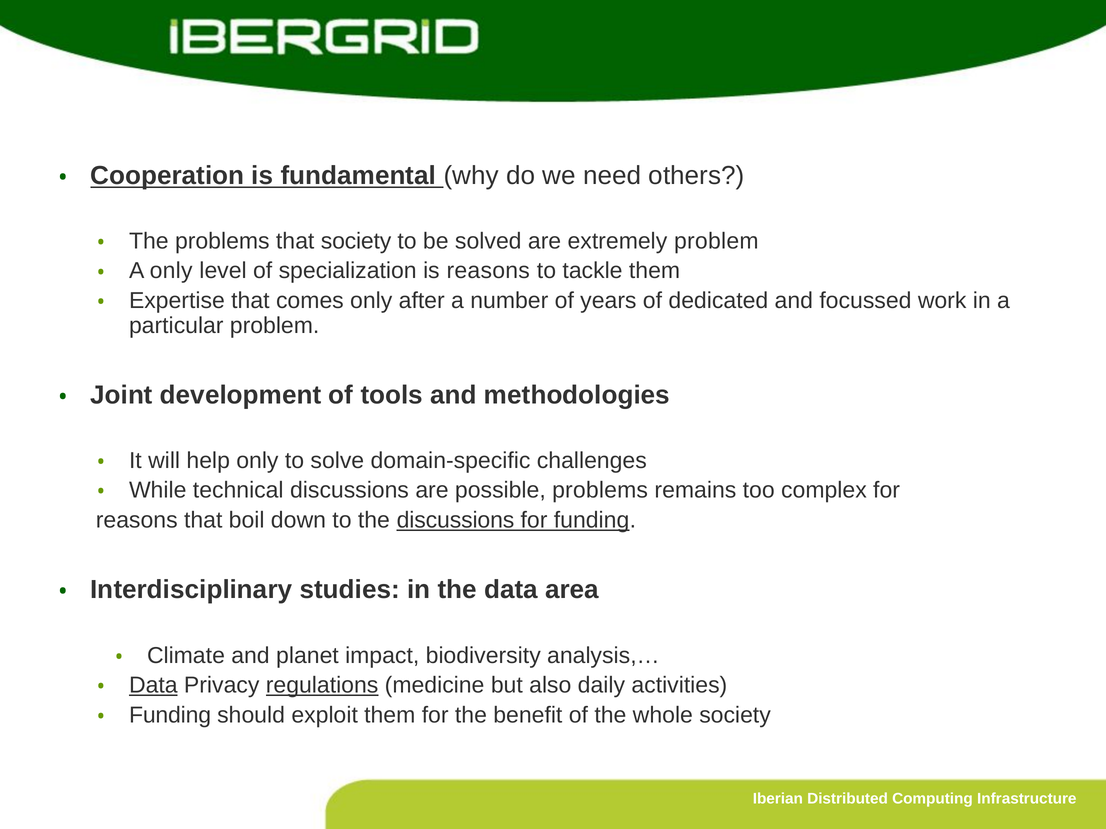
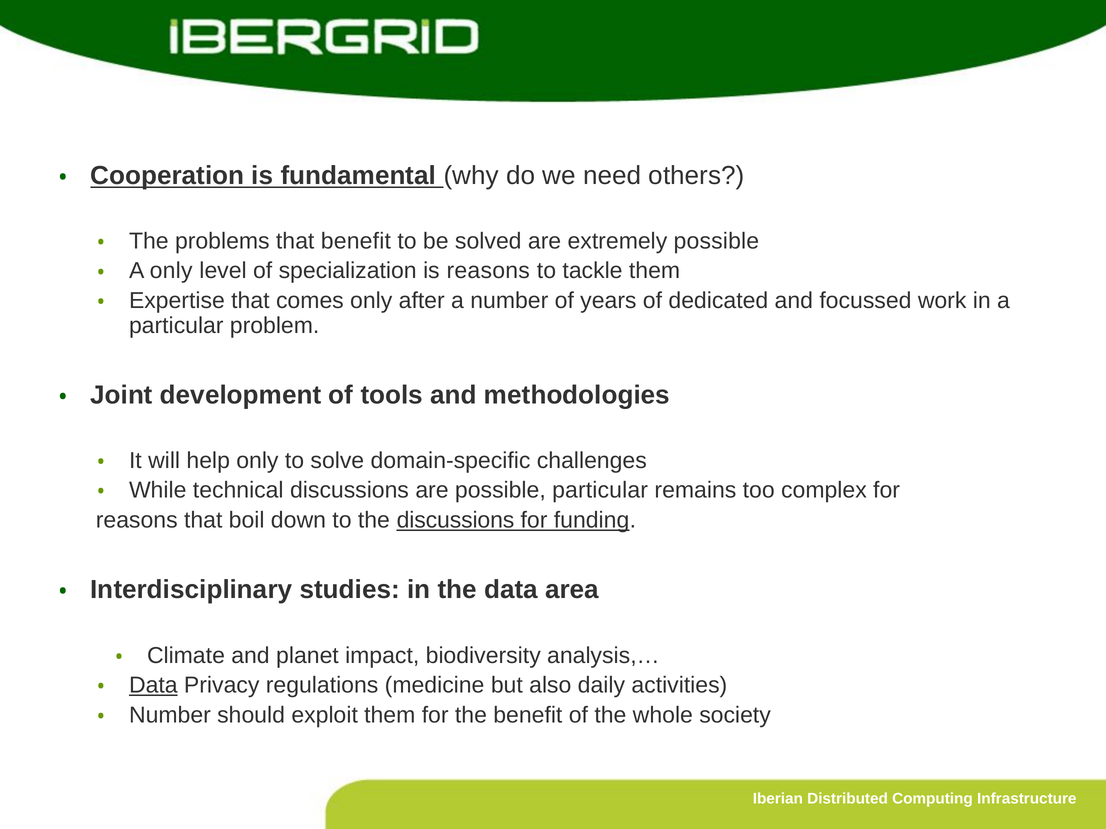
that society: society -> benefit
extremely problem: problem -> possible
possible problems: problems -> particular
regulations underline: present -> none
Funding at (170, 716): Funding -> Number
